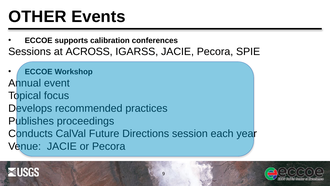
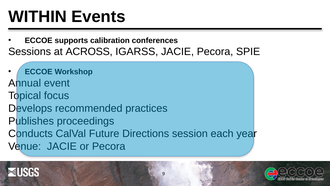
OTHER: OTHER -> WITHIN
